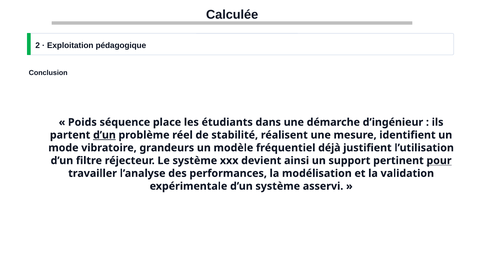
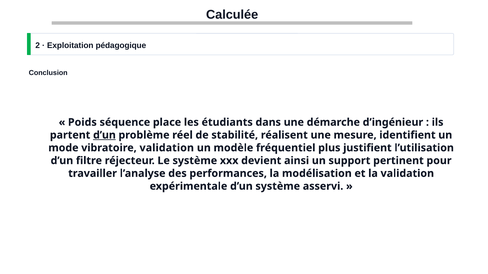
vibratoire grandeurs: grandeurs -> validation
déjà: déjà -> plus
pour underline: present -> none
